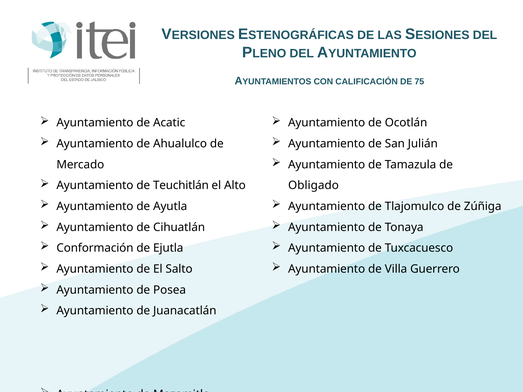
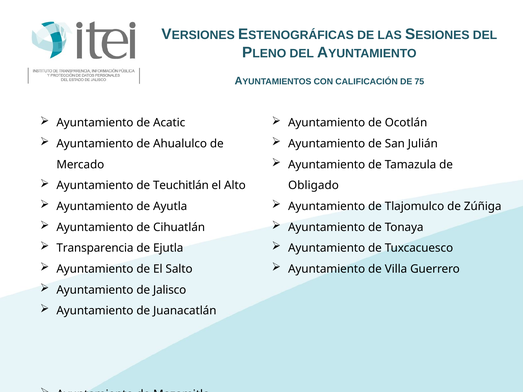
Conformación: Conformación -> Transparencia
Posea: Posea -> Jalisco
